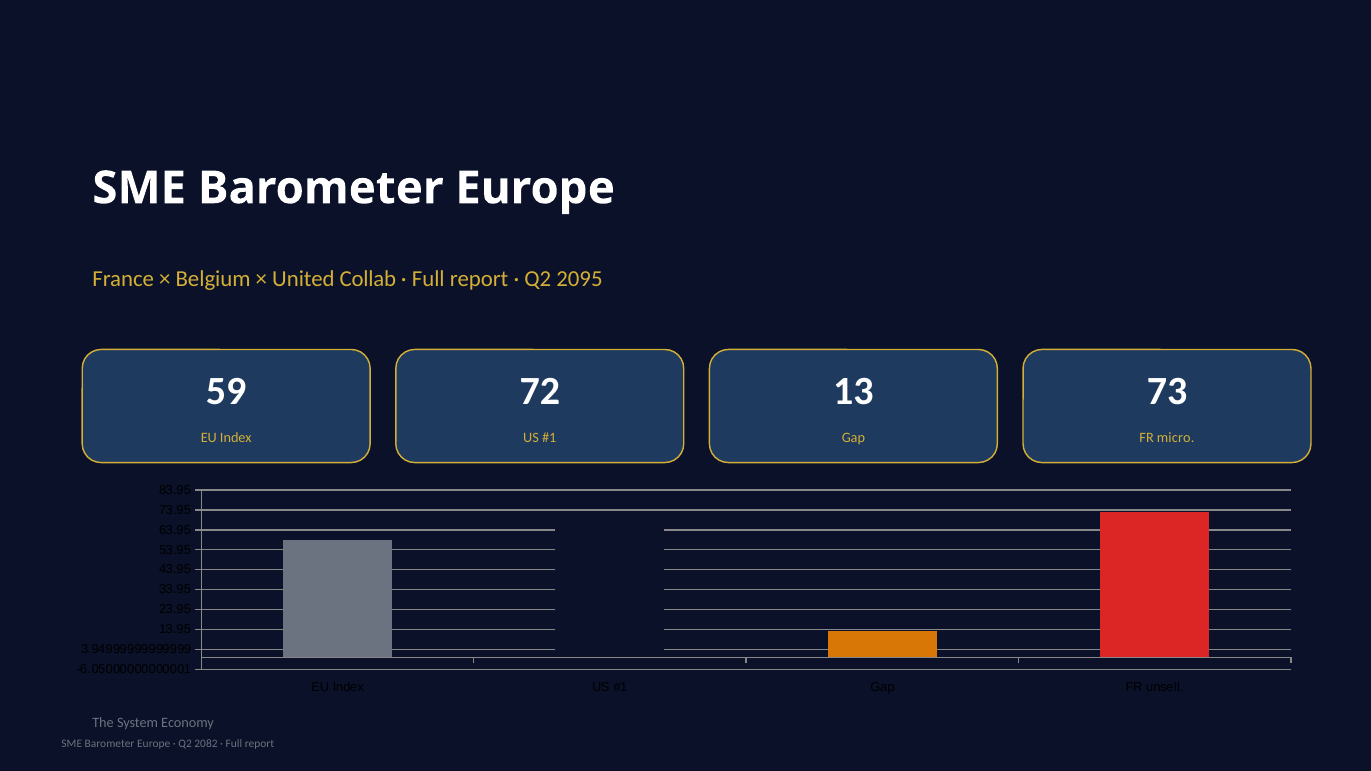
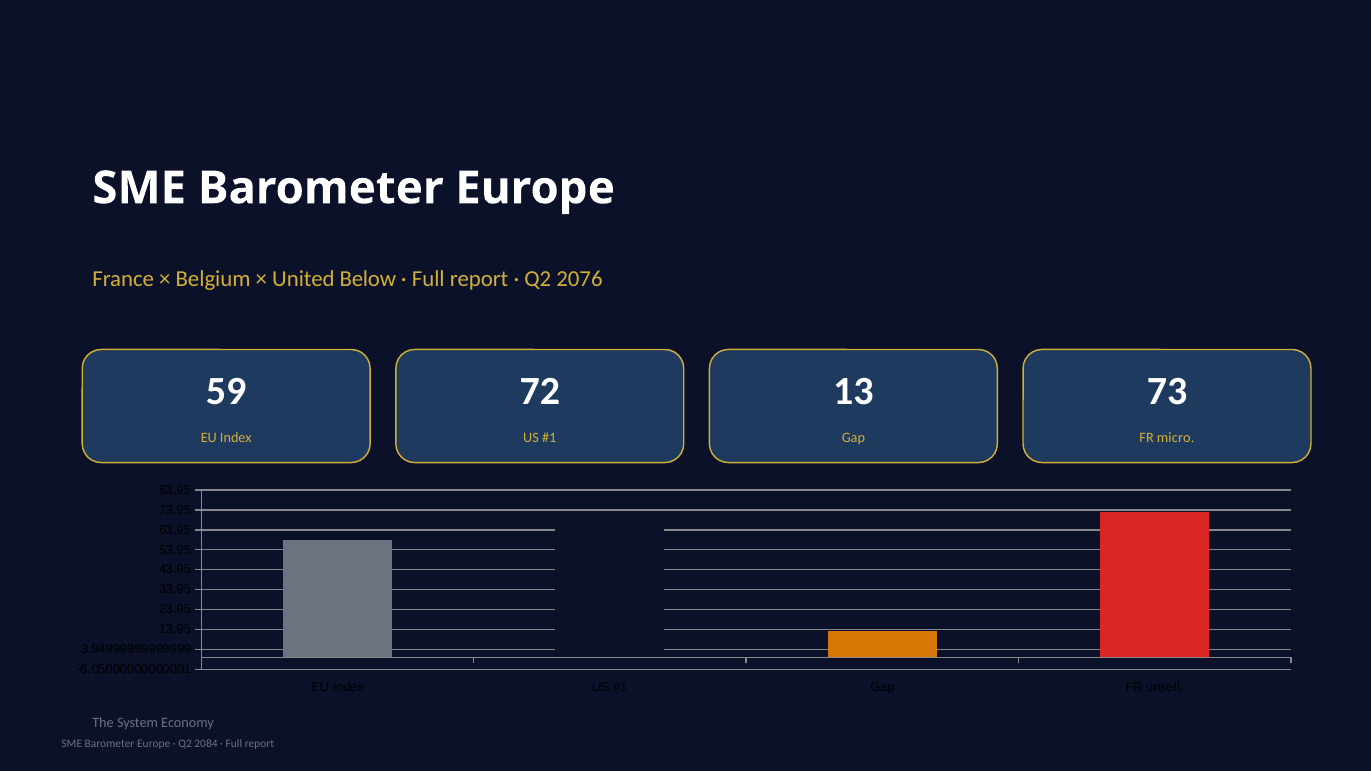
Collab: Collab -> Below
2095: 2095 -> 2076
2082: 2082 -> 2084
